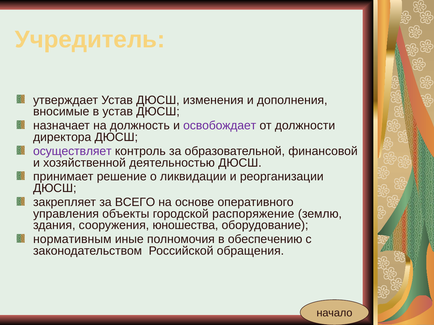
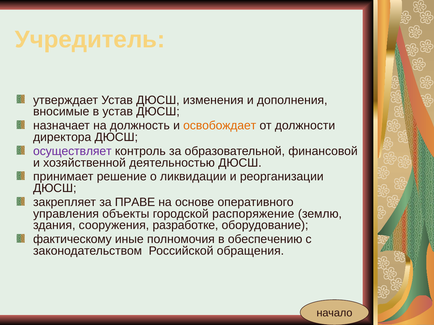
освобождает colour: purple -> orange
ВСЕГО: ВСЕГО -> ПРАВЕ
юношества: юношества -> разработке
нормативным: нормативным -> фактическому
